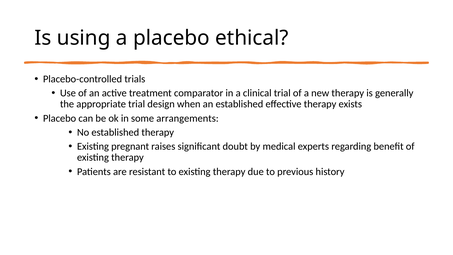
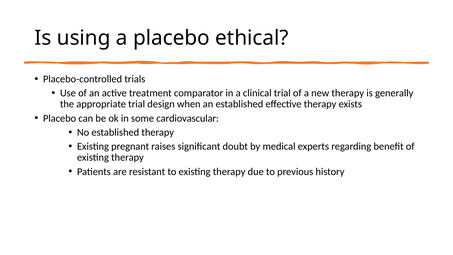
arrangements: arrangements -> cardiovascular
